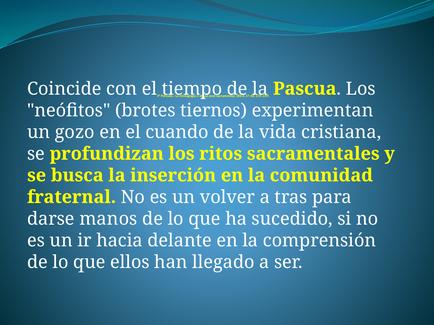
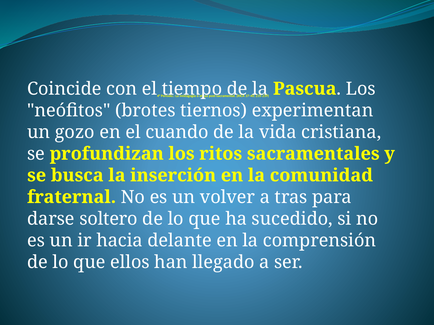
manos: manos -> soltero
